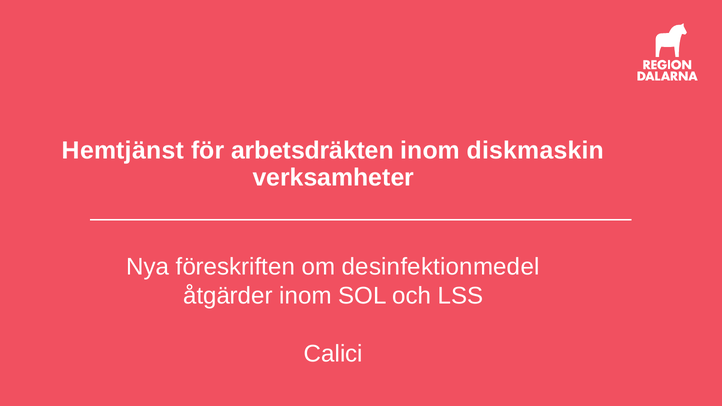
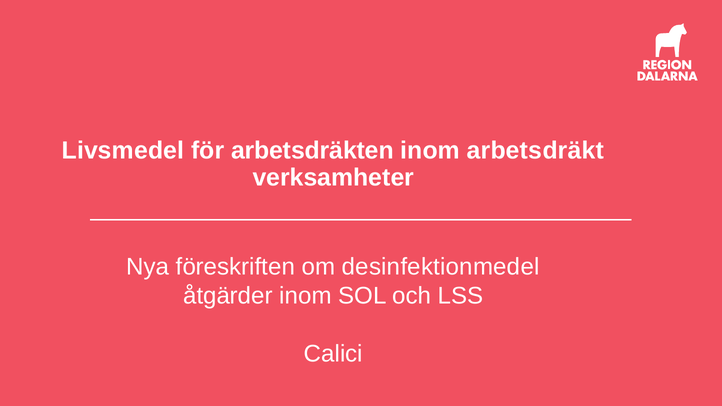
Hemtjänst: Hemtjänst -> Livsmedel
diskmaskin: diskmaskin -> arbetsdräkt
